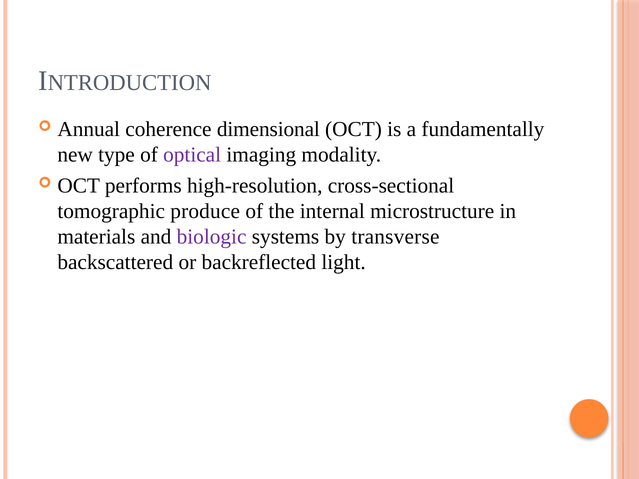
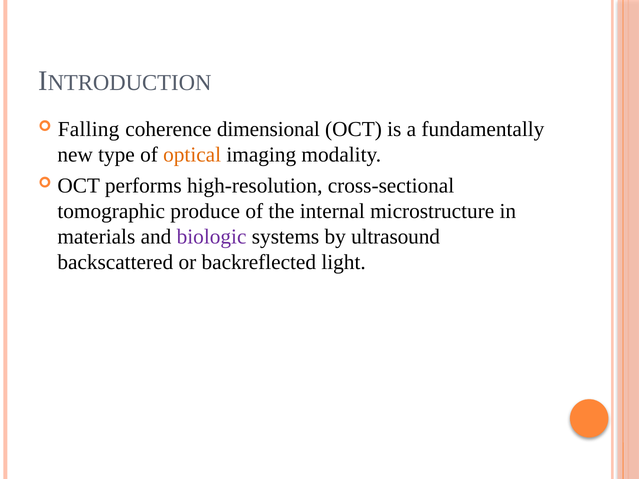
Annual: Annual -> Falling
optical colour: purple -> orange
transverse: transverse -> ultrasound
